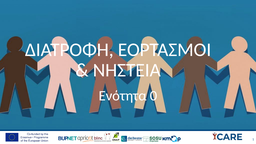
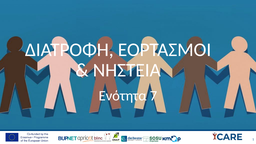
0: 0 -> 7
